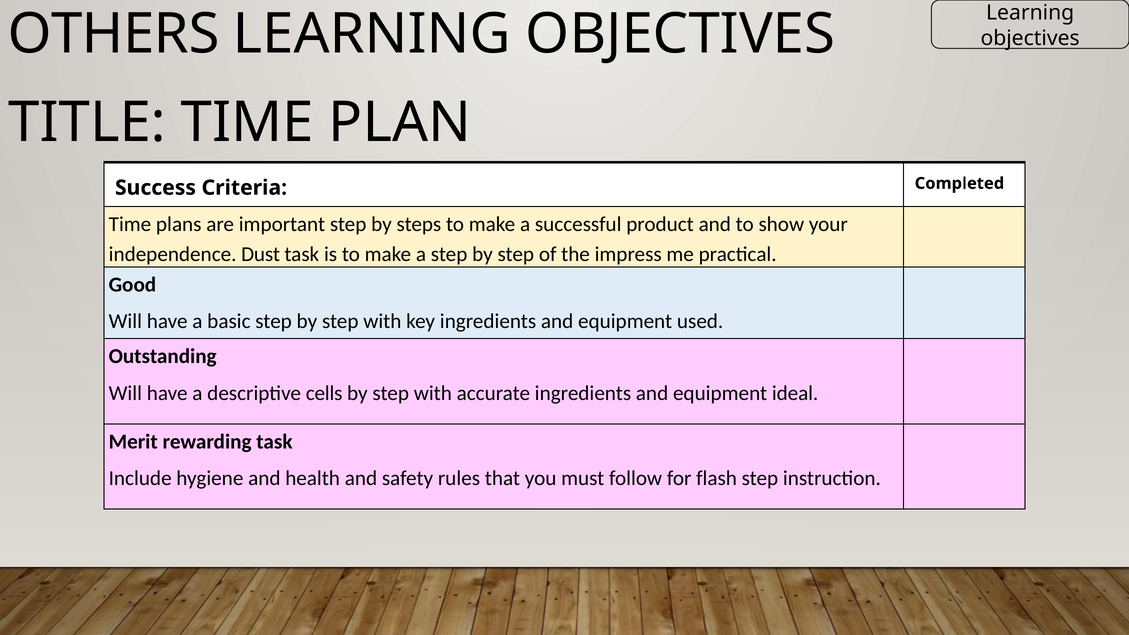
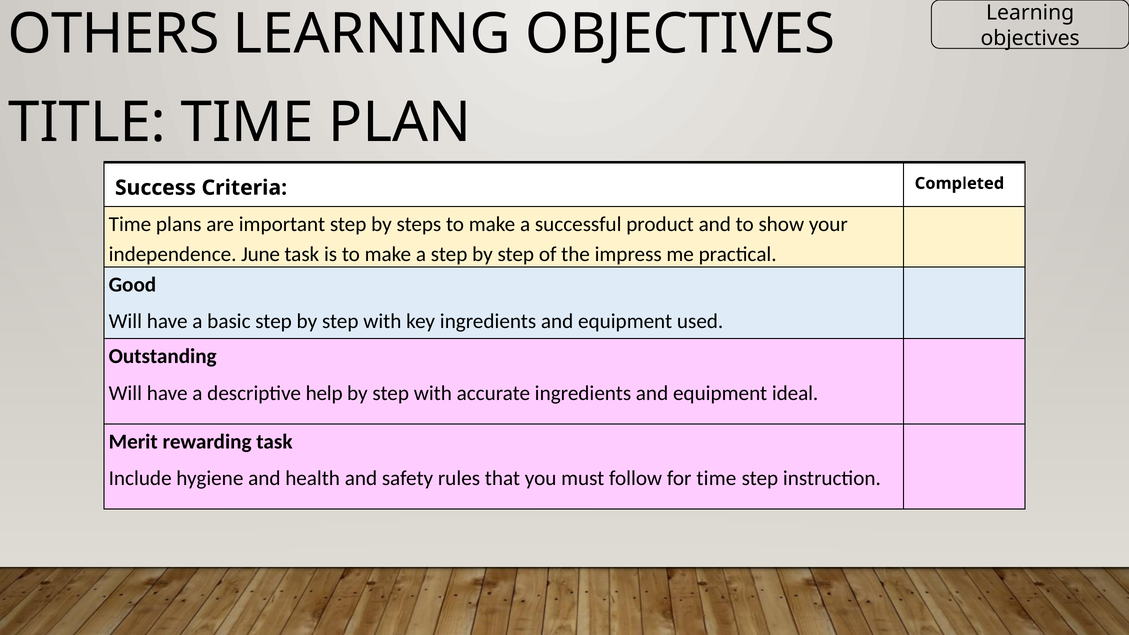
Dust: Dust -> June
cells: cells -> help
for flash: flash -> time
